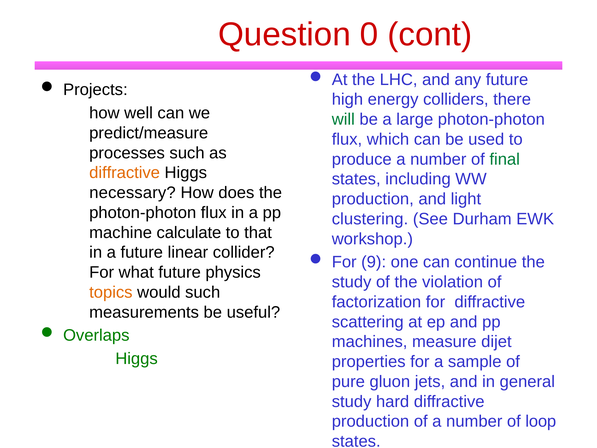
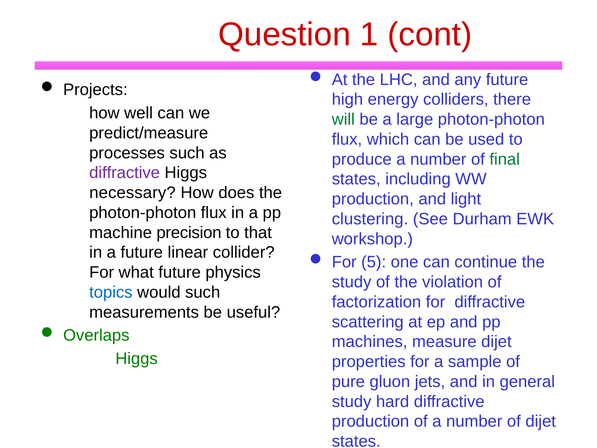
0: 0 -> 1
diffractive at (125, 173) colour: orange -> purple
calculate: calculate -> precision
9: 9 -> 5
topics colour: orange -> blue
of loop: loop -> dijet
